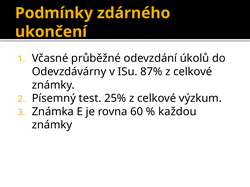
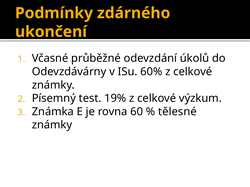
87%: 87% -> 60%
25%: 25% -> 19%
každou: každou -> tělesné
